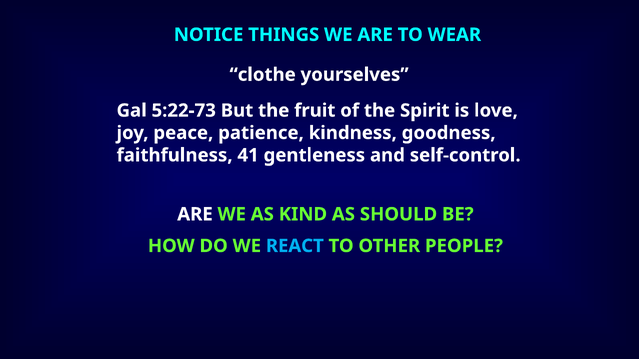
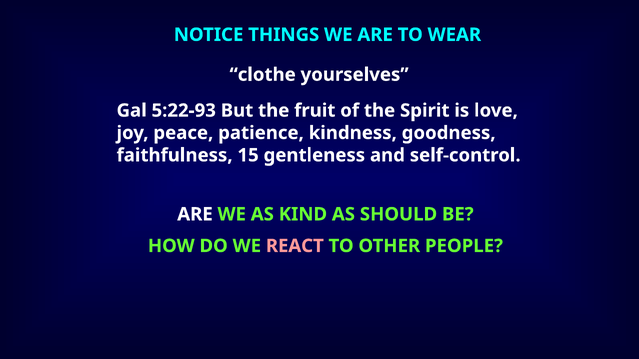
5:22-73: 5:22-73 -> 5:22-93
41: 41 -> 15
REACT colour: light blue -> pink
